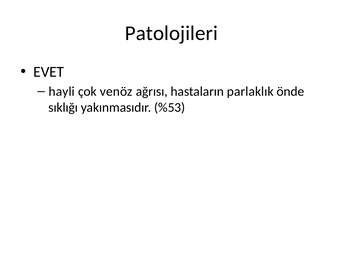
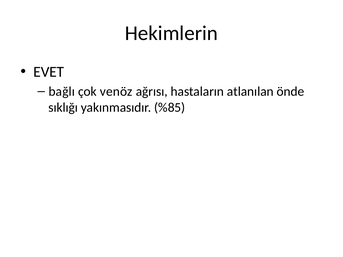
Patolojileri: Patolojileri -> Hekimlerin
hayli: hayli -> bağlı
parlaklık: parlaklık -> atlanılan
%53: %53 -> %85
